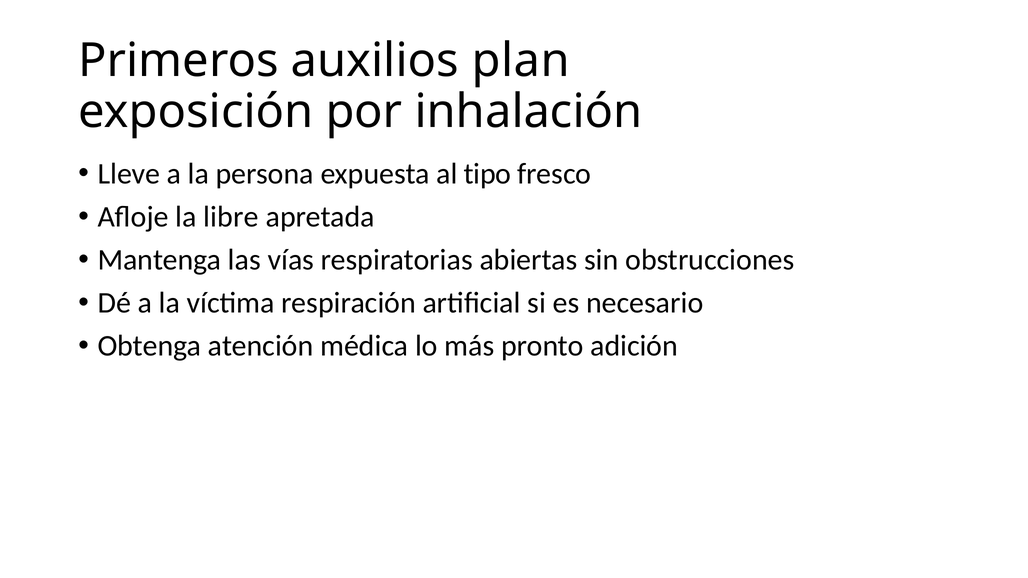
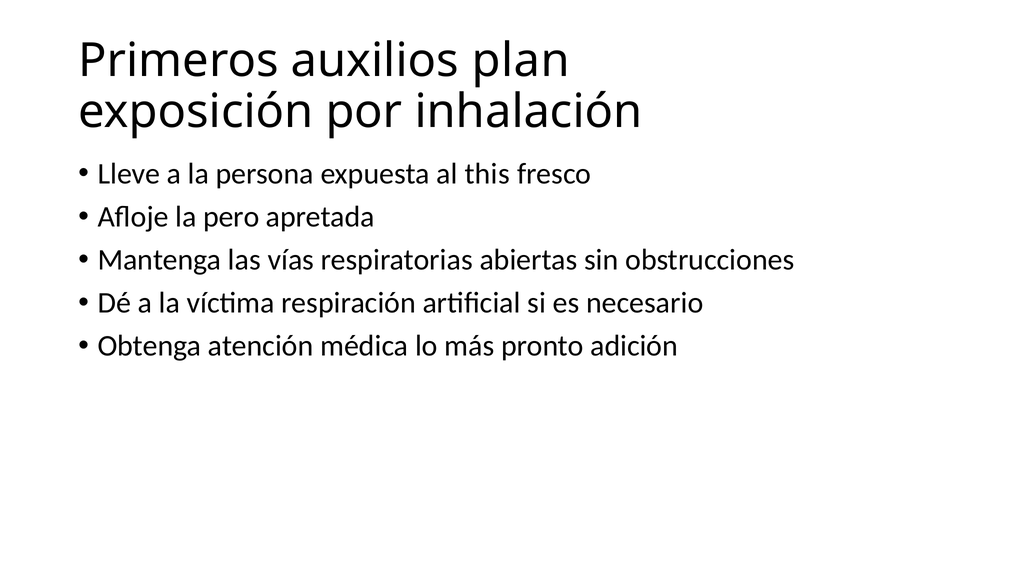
tipo: tipo -> this
libre: libre -> pero
